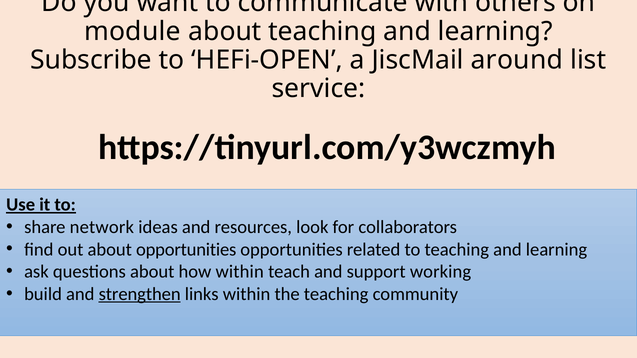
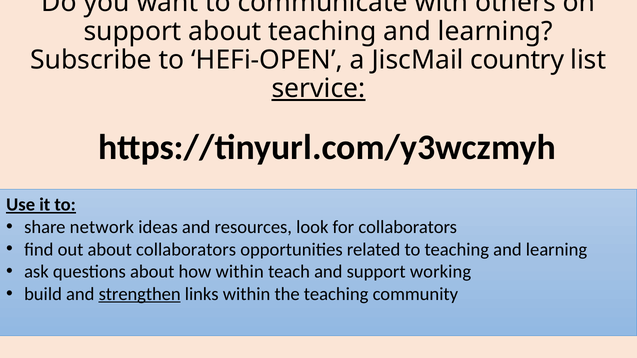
module at (132, 31): module -> support
around: around -> country
service underline: none -> present
about opportunities: opportunities -> collaborators
